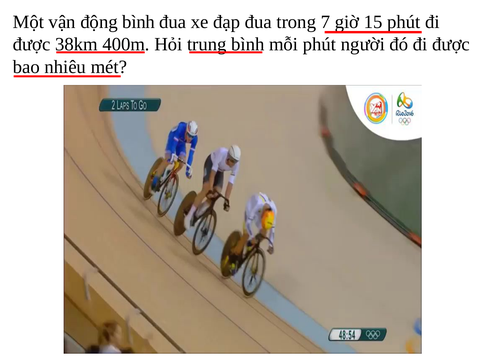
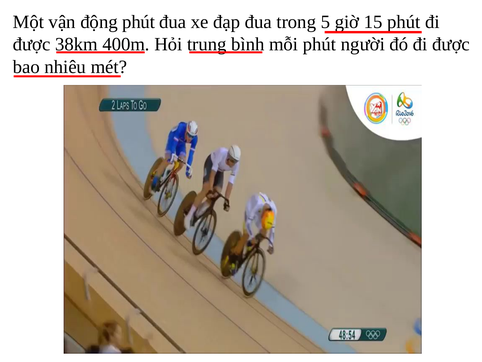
động bình: bình -> phút
7: 7 -> 5
